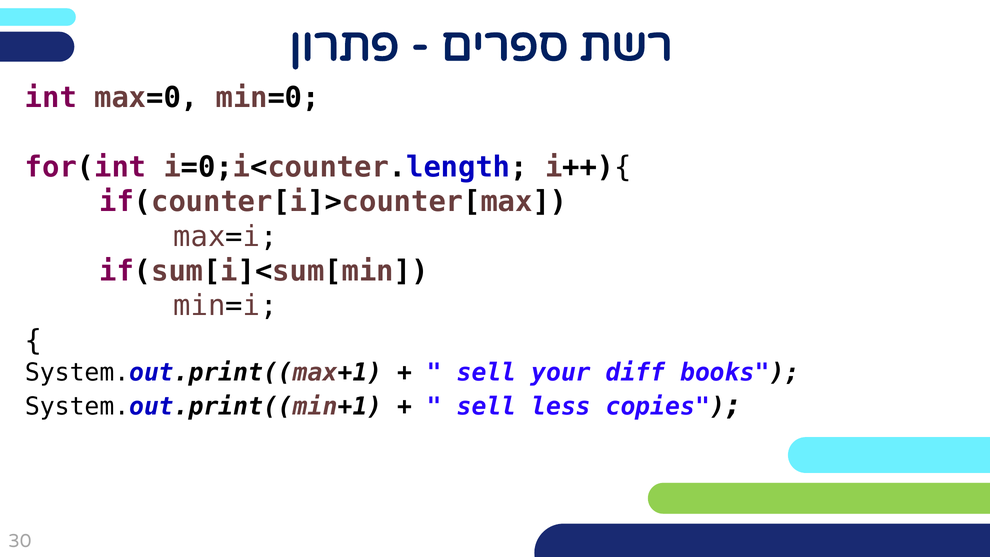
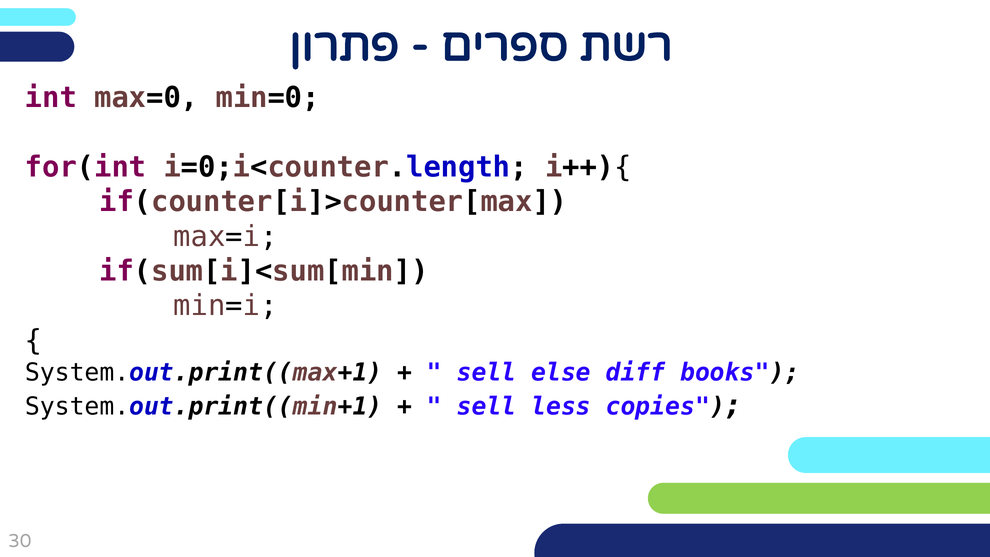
your: your -> else
